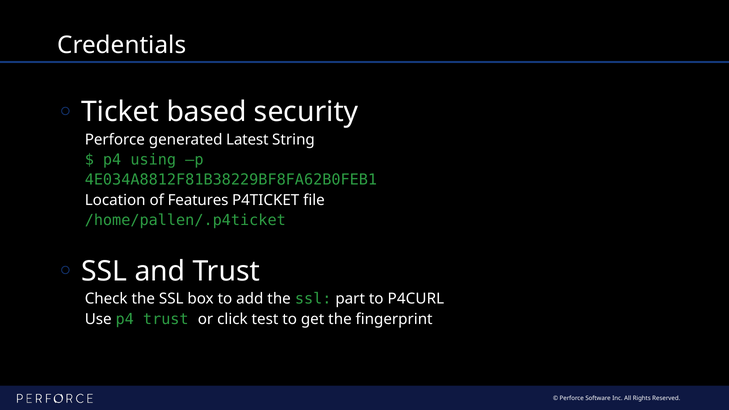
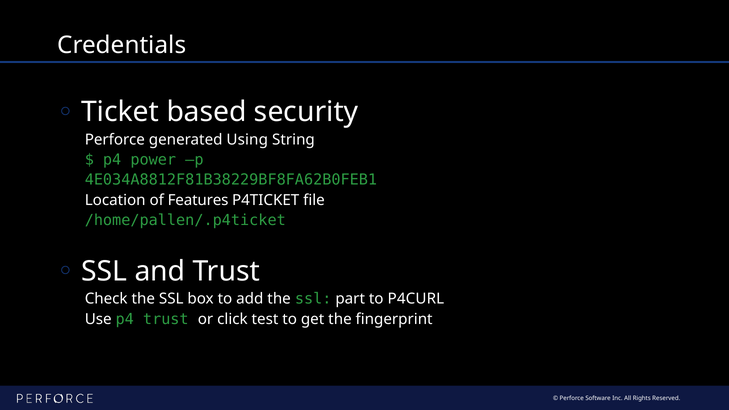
Latest: Latest -> Using
using: using -> power
